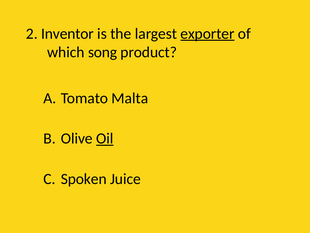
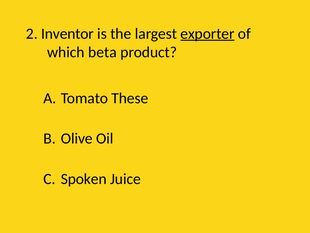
song: song -> beta
Malta: Malta -> These
Oil underline: present -> none
